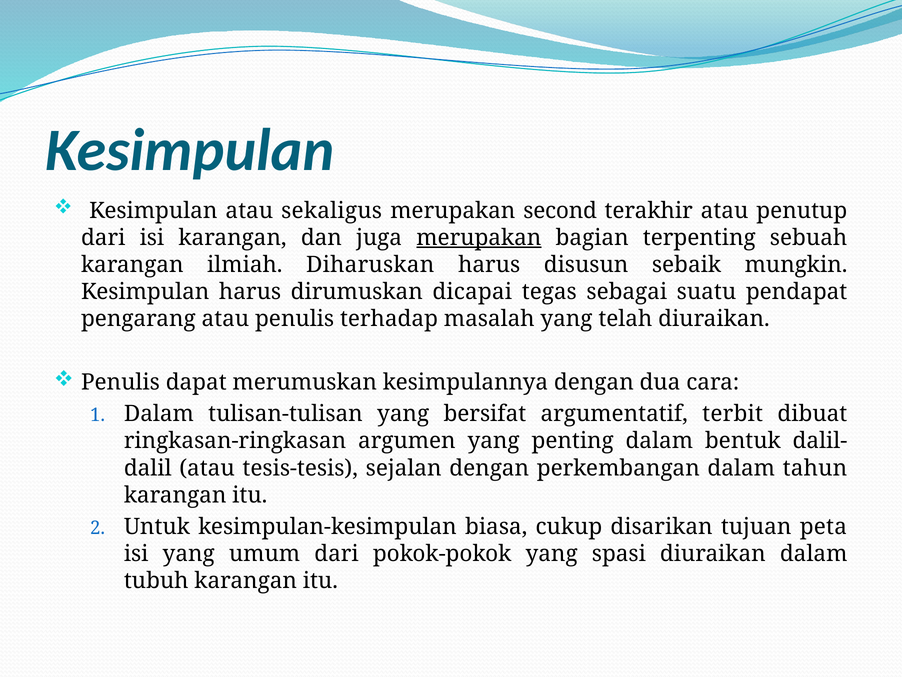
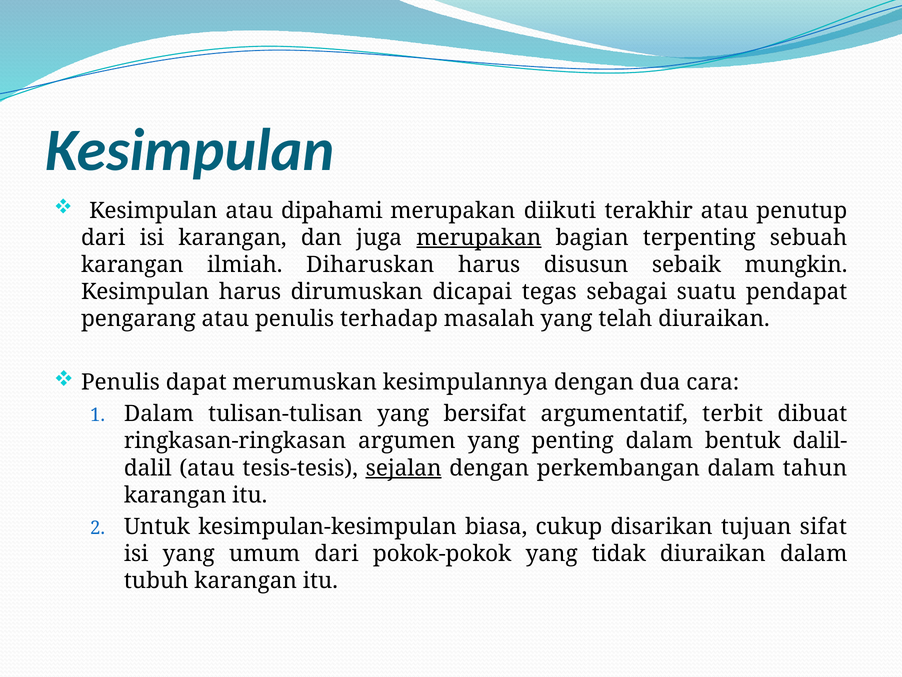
sekaligus: sekaligus -> dipahami
second: second -> diikuti
sejalan underline: none -> present
peta: peta -> sifat
spasi: spasi -> tidak
